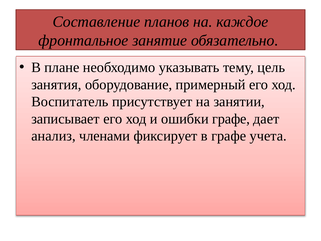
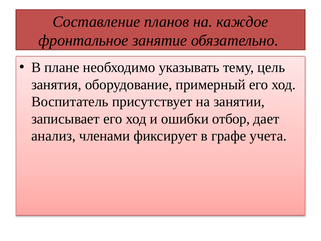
ошибки графе: графе -> отбор
